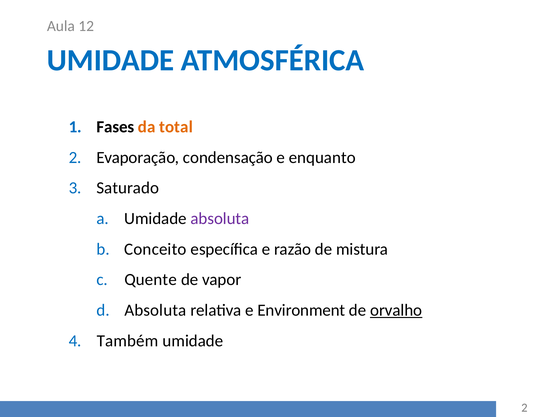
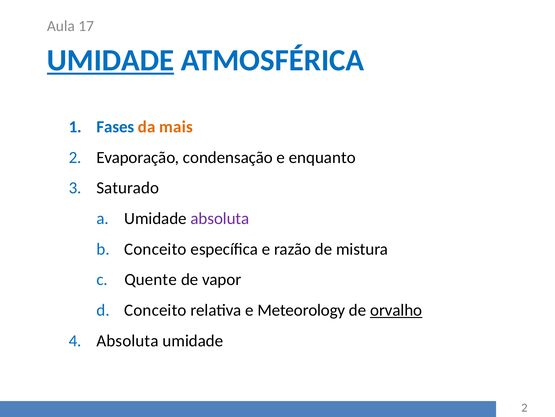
12: 12 -> 17
UMIDADE at (111, 60) underline: none -> present
Fases colour: black -> blue
total: total -> mais
Absoluta at (155, 310): Absoluta -> Conceito
Environment: Environment -> Meteorology
Também at (128, 340): Também -> Absoluta
